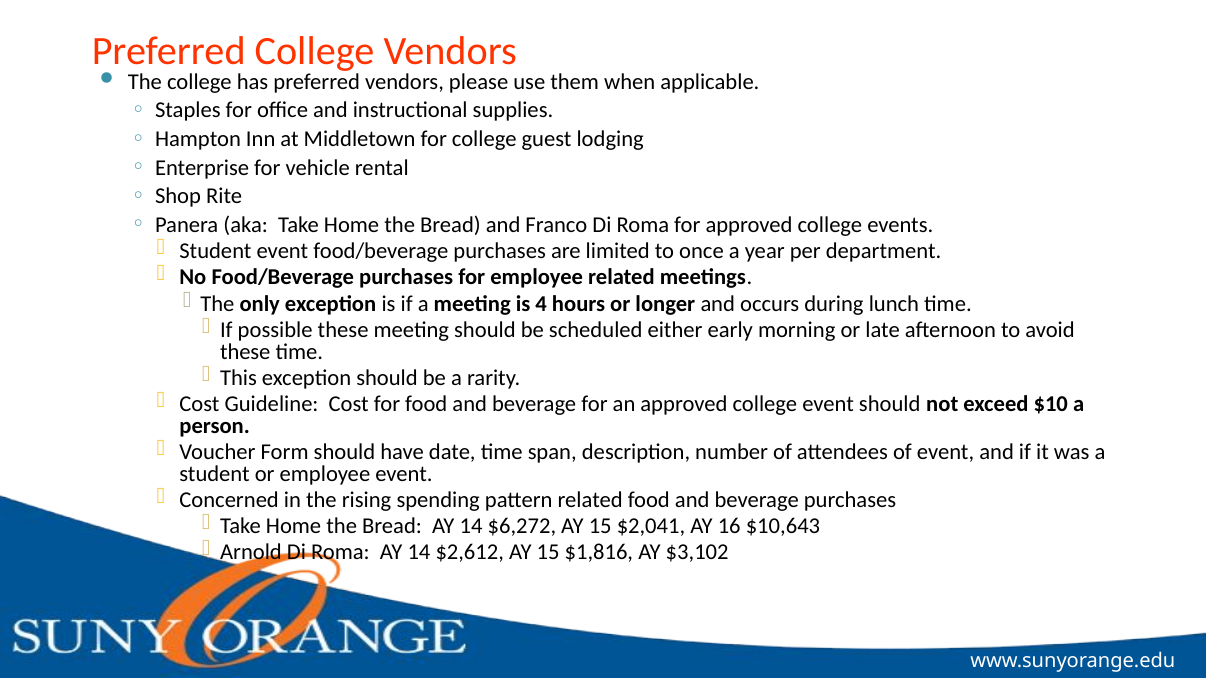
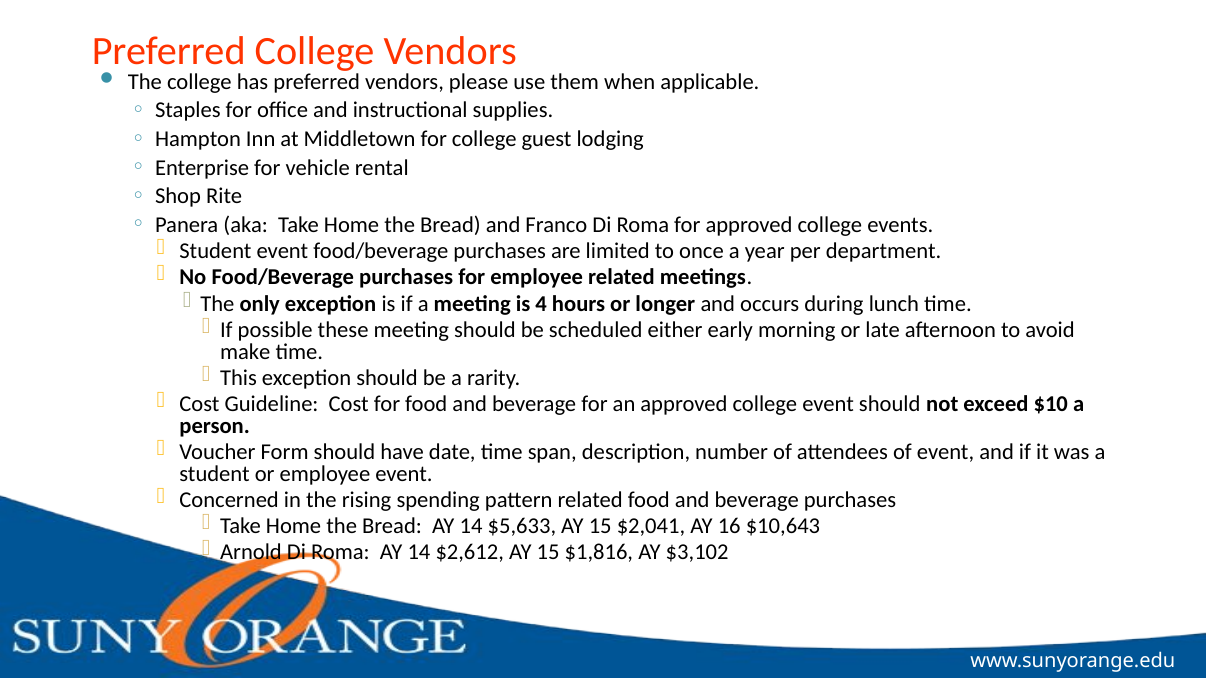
these at (245, 352): these -> make
$6,272: $6,272 -> $5,633
